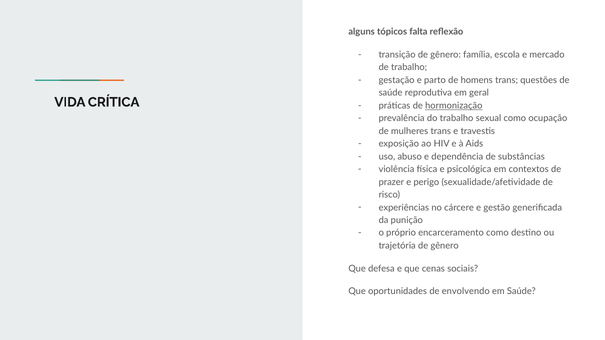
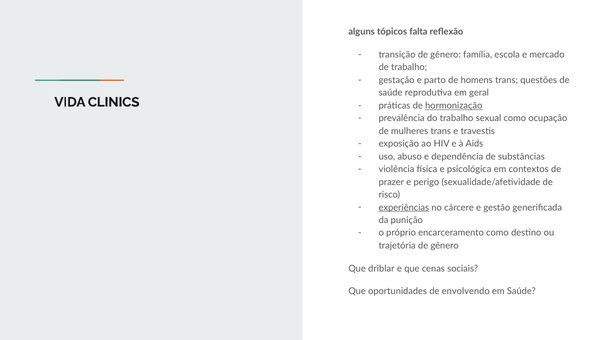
CRÍTICA: CRÍTICA -> CLINICS
experiências underline: none -> present
defesa: defesa -> driblar
